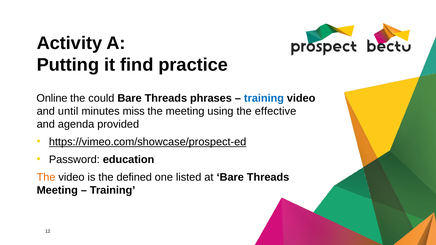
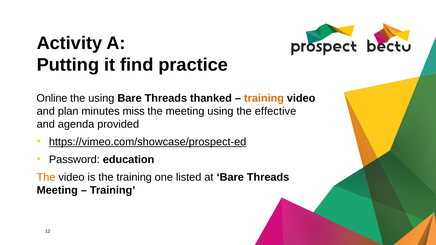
the could: could -> using
phrases: phrases -> thanked
training at (264, 98) colour: blue -> orange
until: until -> plan
the defined: defined -> training
